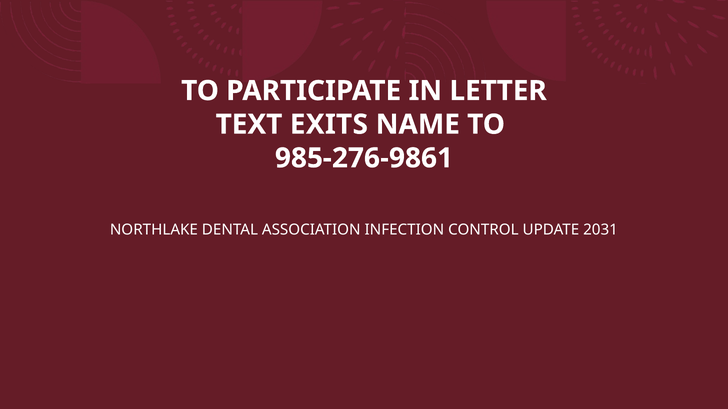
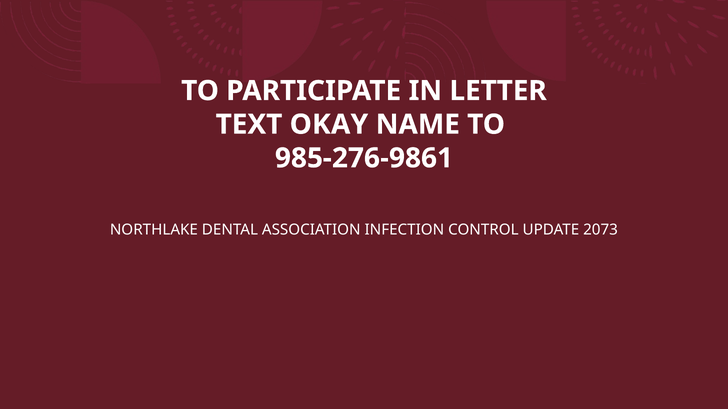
EXITS: EXITS -> OKAY
2031: 2031 -> 2073
